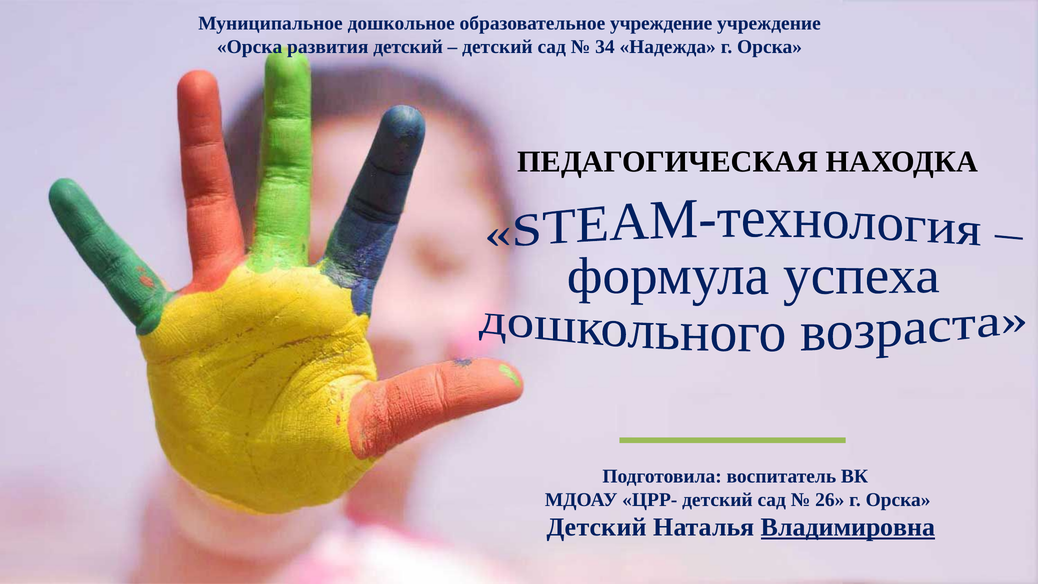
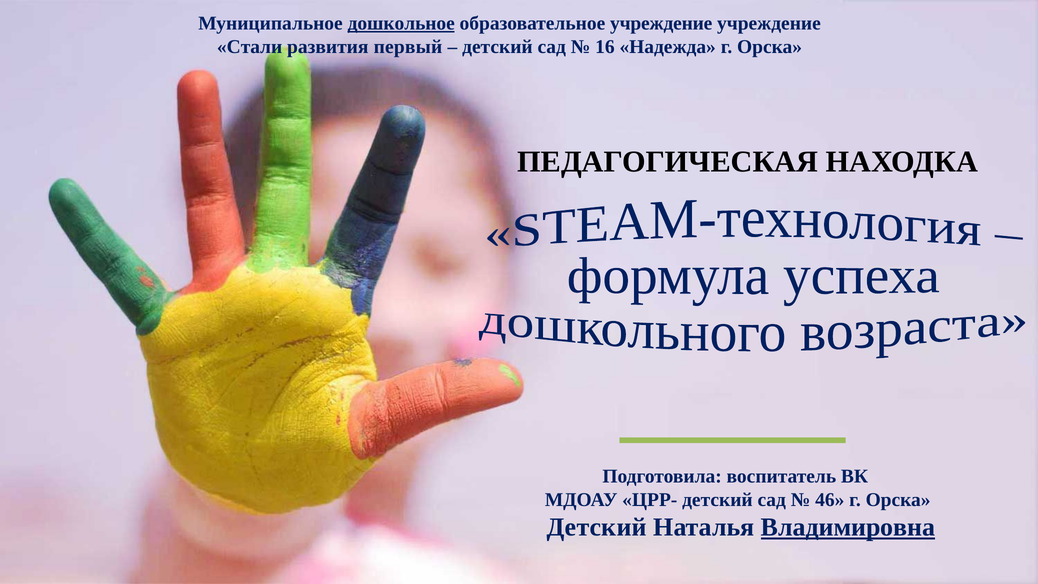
дошкольное underline: none -> present
Орска at (250, 47): Орска -> Стали
развития детский: детский -> первый
34: 34 -> 16
26: 26 -> 46
